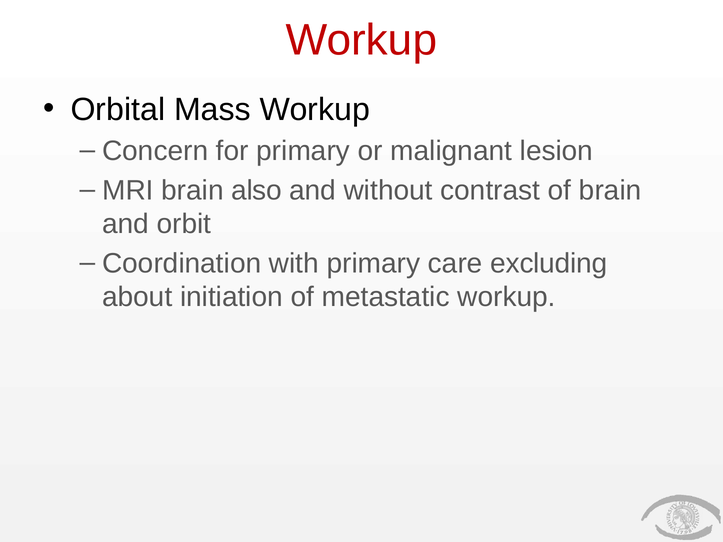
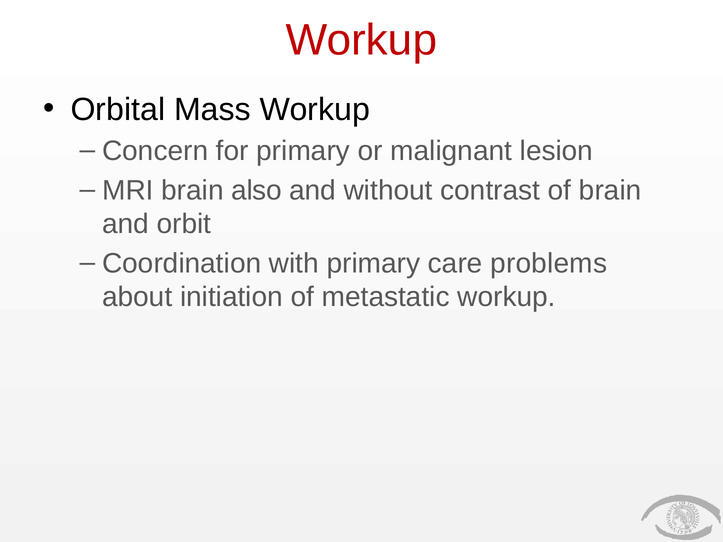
excluding: excluding -> problems
